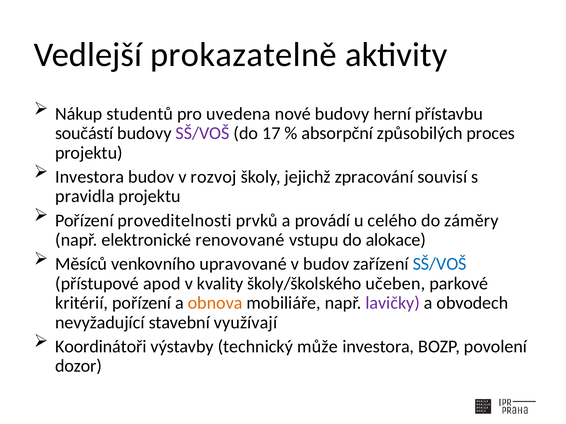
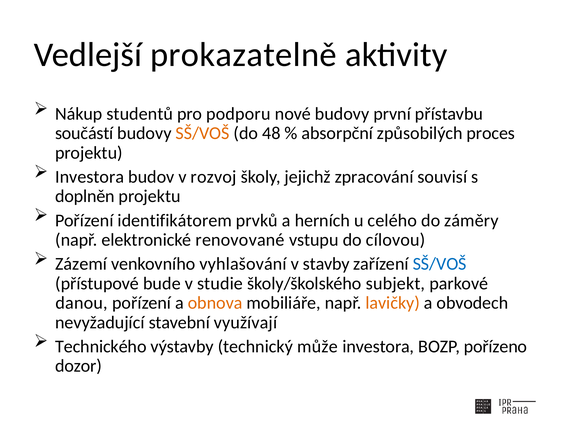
uvedena: uvedena -> podporu
herní: herní -> první
SŠ/VOŠ at (203, 134) colour: purple -> orange
17: 17 -> 48
pravidla: pravidla -> doplněn
proveditelnosti: proveditelnosti -> identifikátorem
provádí: provádí -> herních
alokace: alokace -> cílovou
Měsíců: Měsíců -> Zázemí
upravované: upravované -> vyhlašování
v budov: budov -> stavby
apod: apod -> bude
kvality: kvality -> studie
učeben: učeben -> subjekt
kritérií: kritérií -> danou
lavičky colour: purple -> orange
Koordinátoři: Koordinátoři -> Technického
povolení: povolení -> pořízeno
